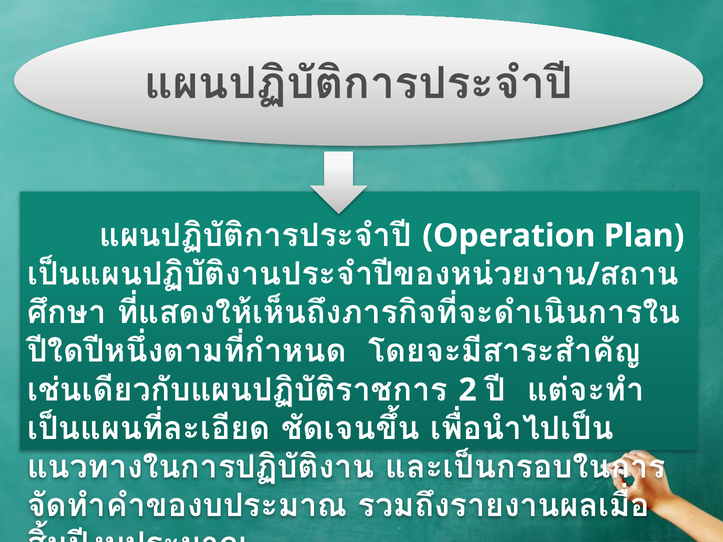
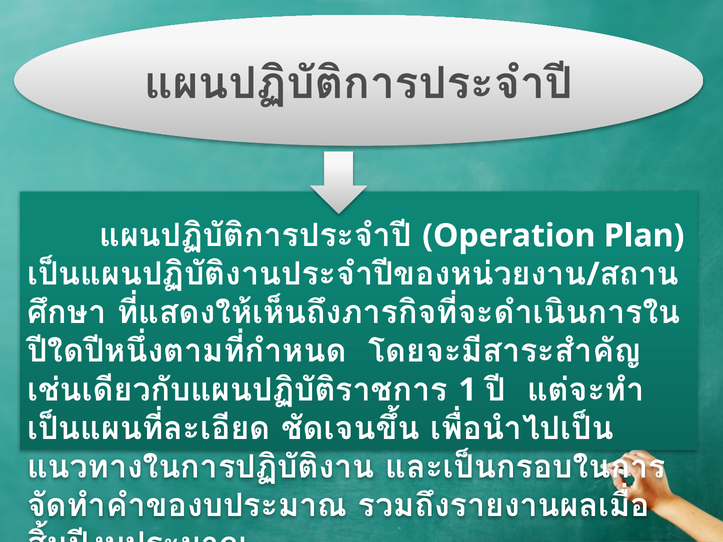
2: 2 -> 1
